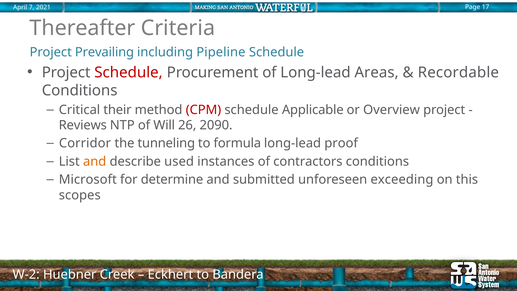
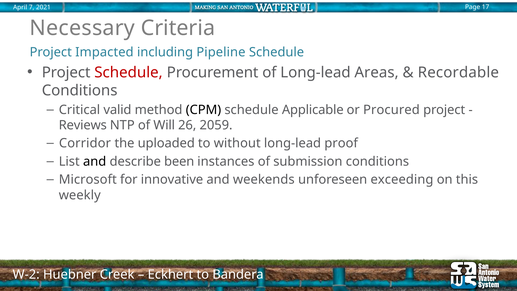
Thereafter: Thereafter -> Necessary
Prevailing: Prevailing -> Impacted
their: their -> valid
CPM colour: red -> black
Overview: Overview -> Procured
2090: 2090 -> 2059
tunneling: tunneling -> uploaded
formula: formula -> without
and at (95, 161) colour: orange -> black
used: used -> been
contractors: contractors -> submission
determine: determine -> innovative
submitted: submitted -> weekends
scopes: scopes -> weekly
